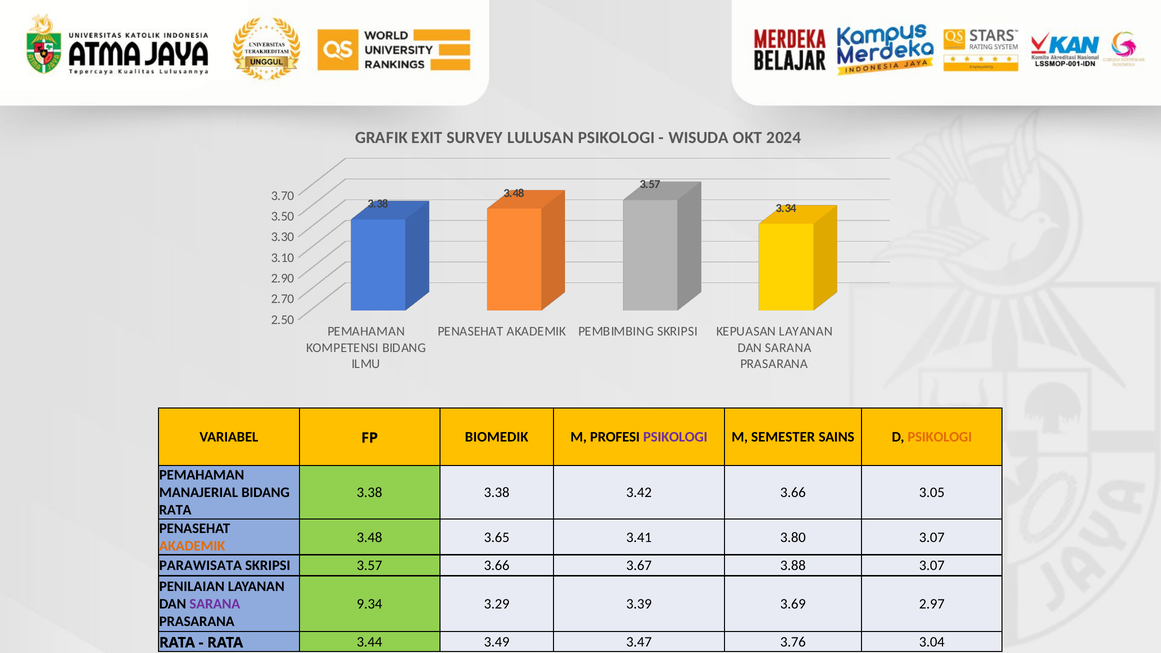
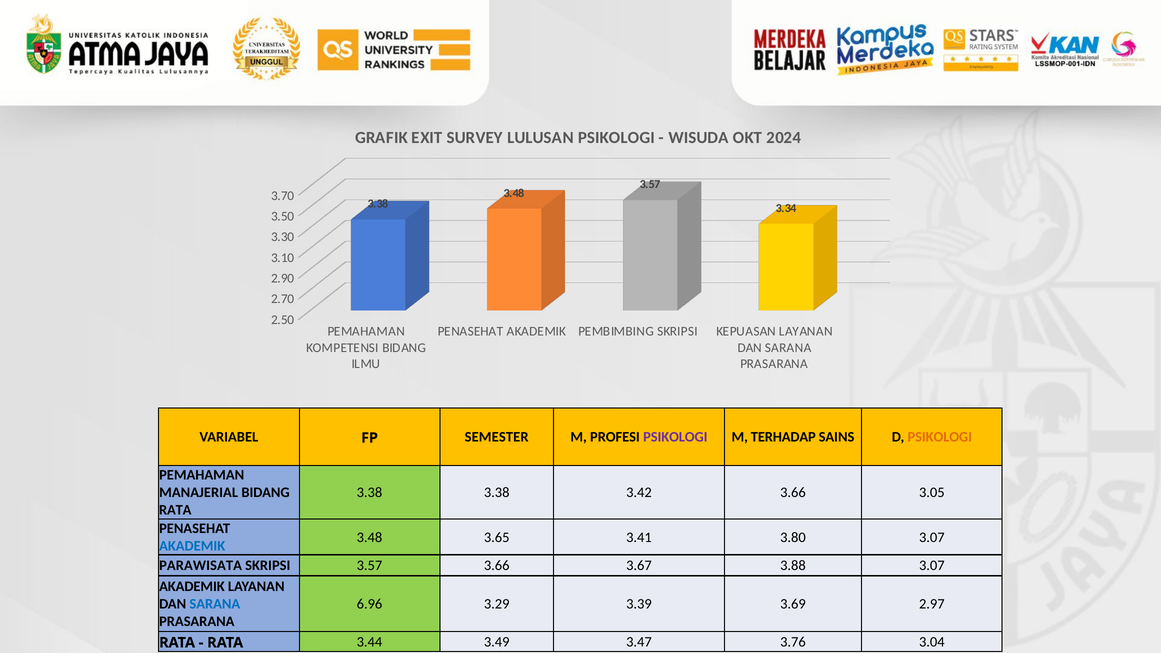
BIOMEDIK: BIOMEDIK -> SEMESTER
SEMESTER: SEMESTER -> TERHADAP
AKADEMIK at (192, 546) colour: orange -> blue
PENILAIAN at (192, 586): PENILAIAN -> AKADEMIK
SARANA at (215, 604) colour: purple -> blue
9.34: 9.34 -> 6.96
